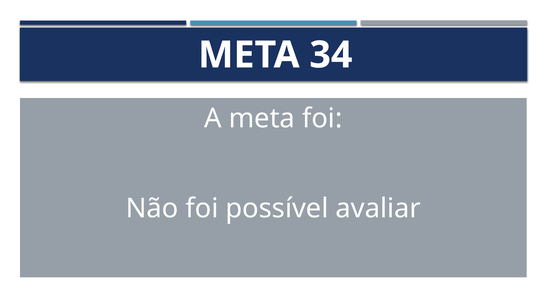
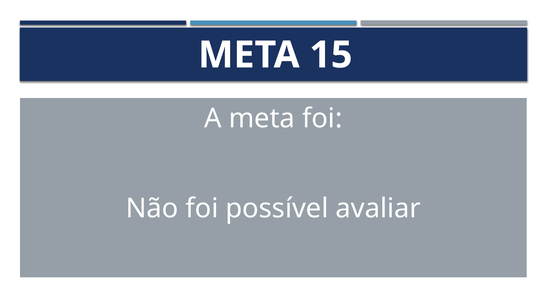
34: 34 -> 15
